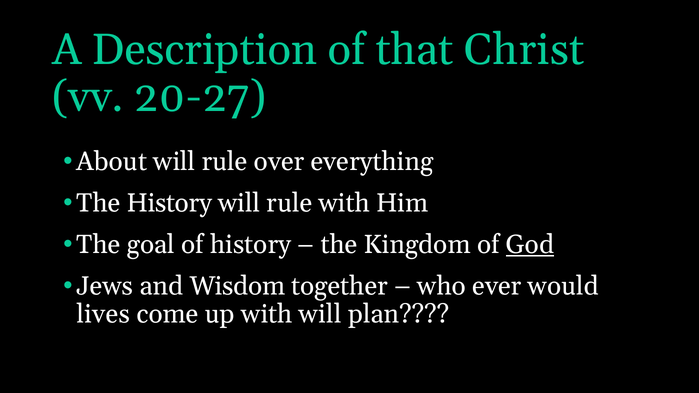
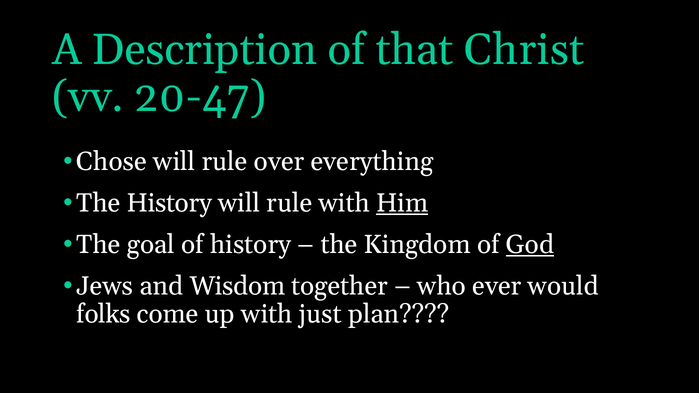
20-27: 20-27 -> 20-47
About: About -> Chose
Him underline: none -> present
lives: lives -> folks
with will: will -> just
